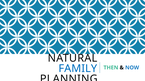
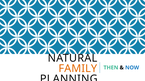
FAMILY colour: blue -> orange
